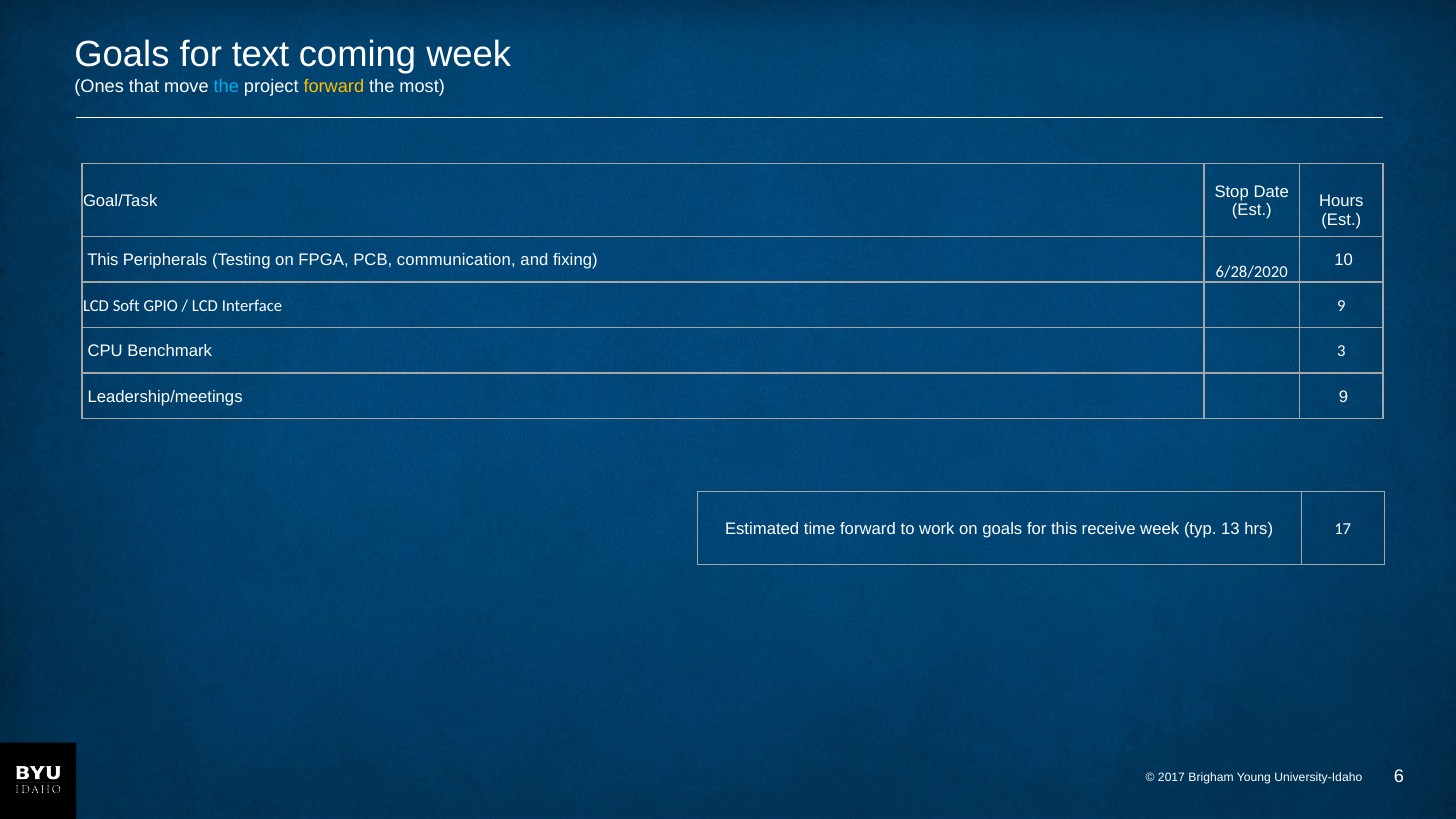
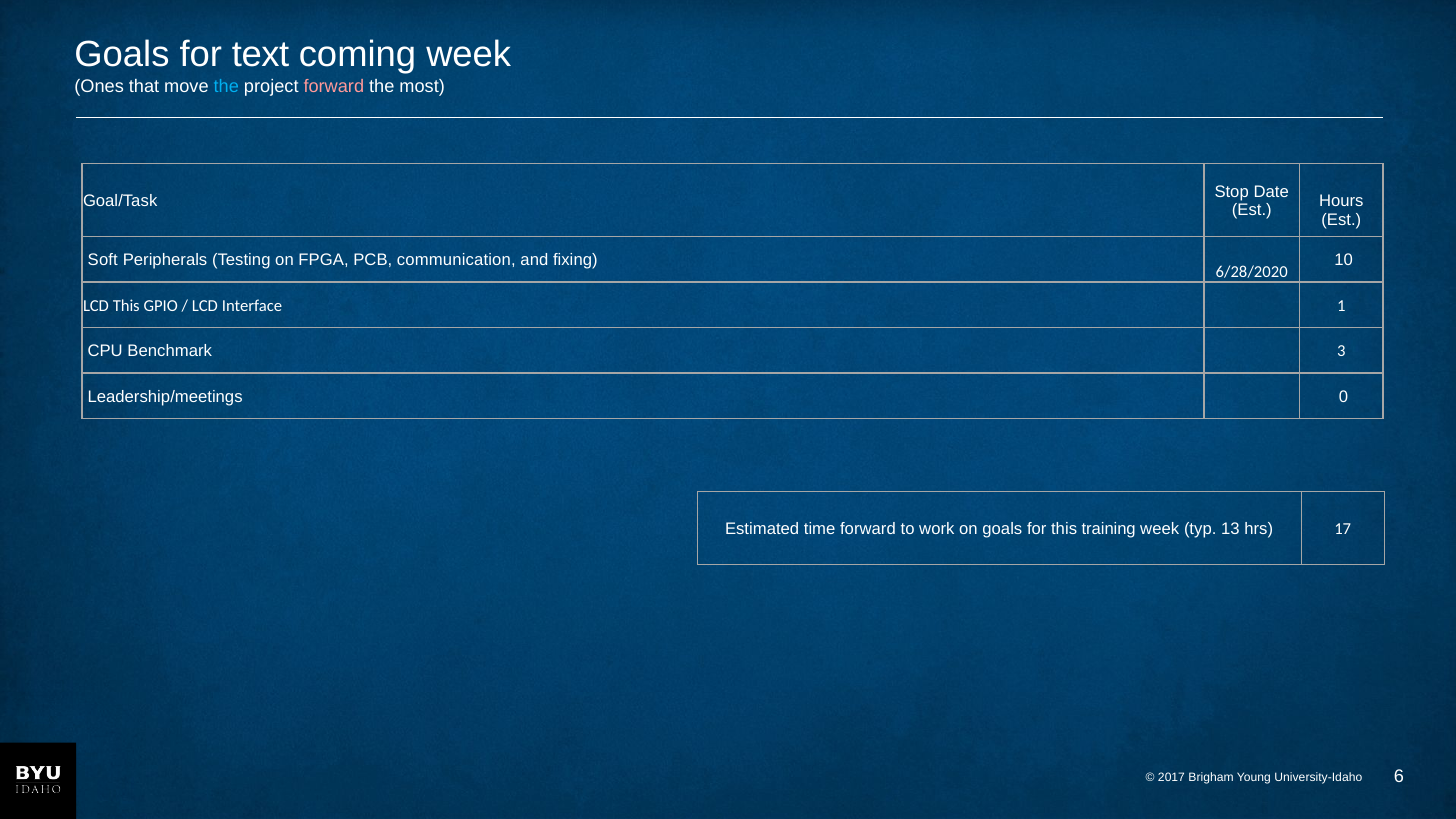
forward at (334, 86) colour: yellow -> pink
This at (103, 260): This -> Soft
LCD Soft: Soft -> This
Interface 9: 9 -> 1
Leadership/meetings 9: 9 -> 0
receive: receive -> training
